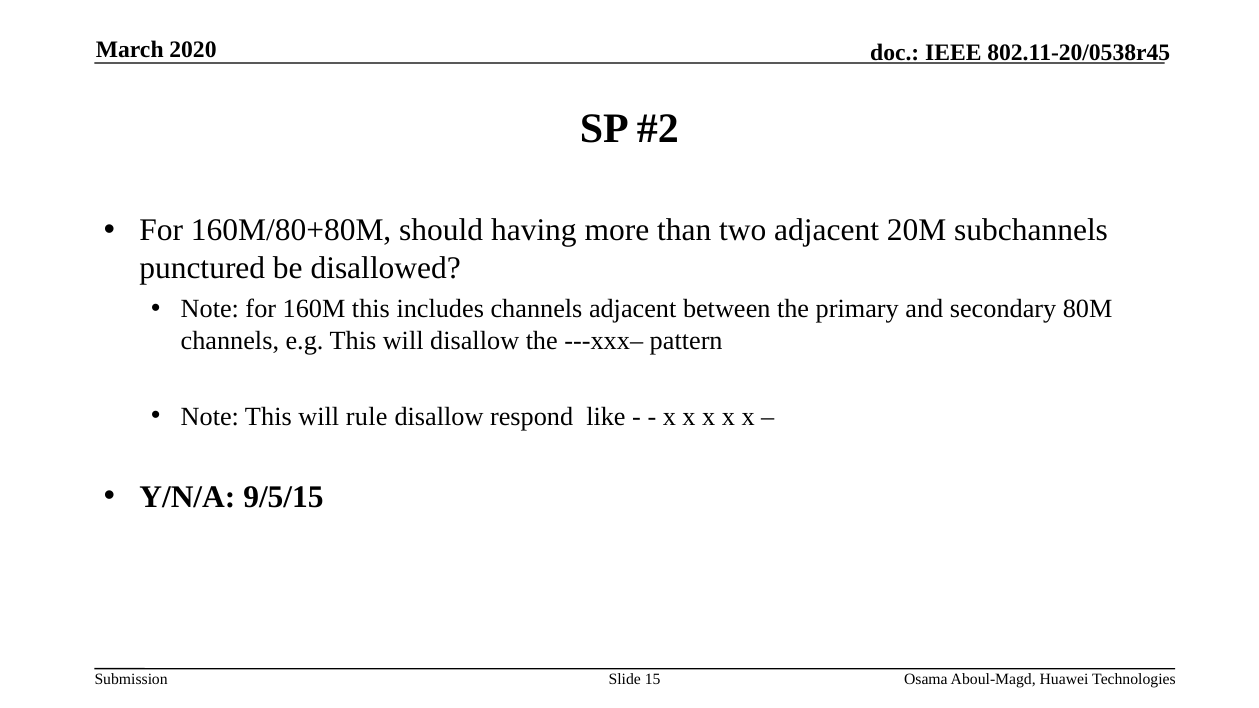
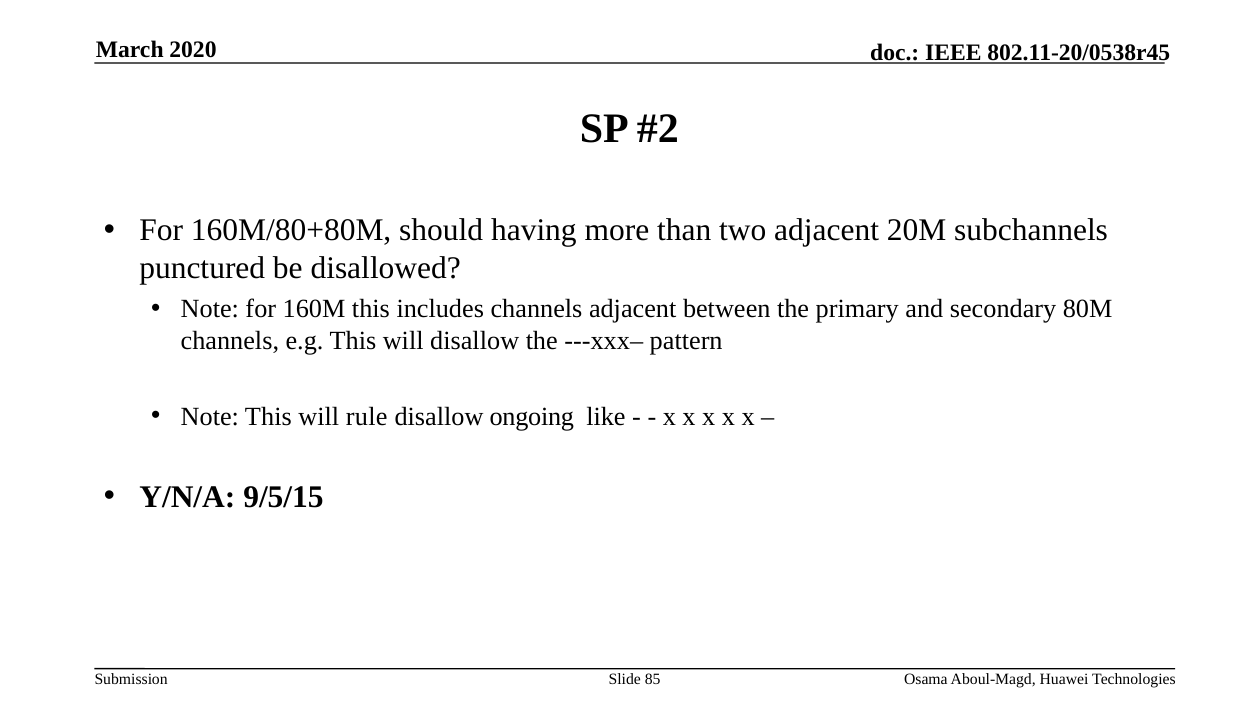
respond: respond -> ongoing
15: 15 -> 85
